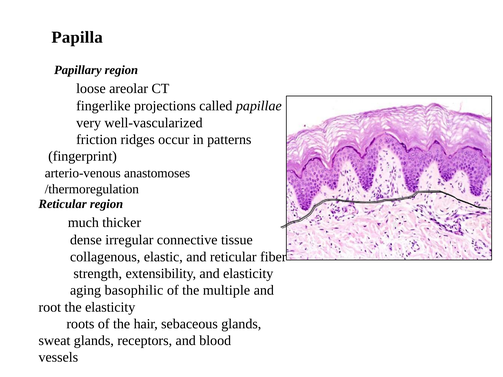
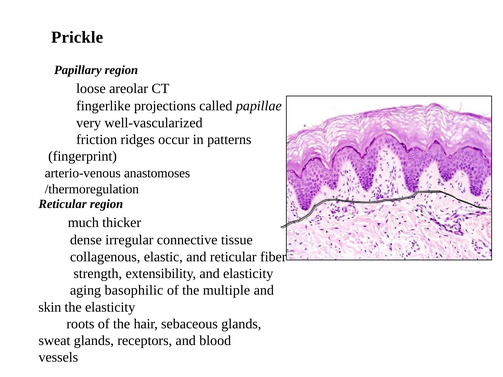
Papilla: Papilla -> Prickle
root: root -> skin
